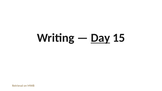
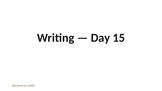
Day underline: present -> none
